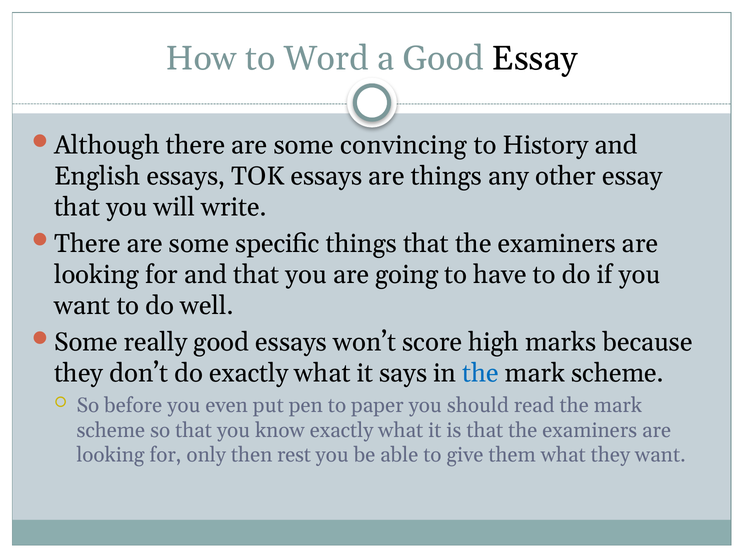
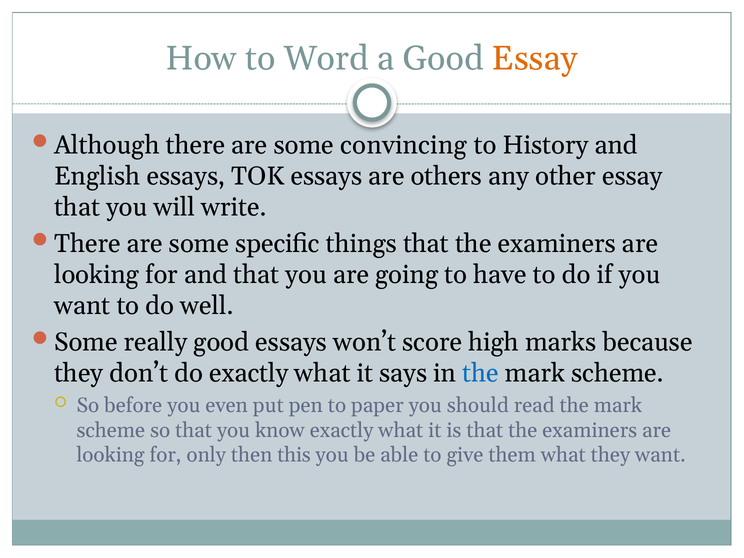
Essay at (535, 59) colour: black -> orange
are things: things -> others
rest: rest -> this
